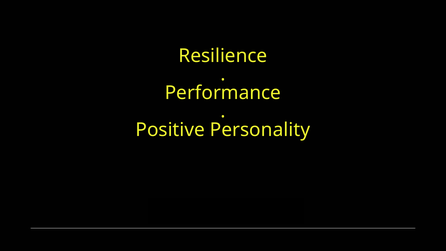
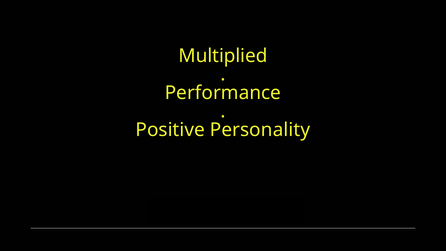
Resilience: Resilience -> Multiplied
